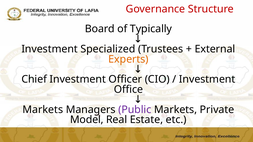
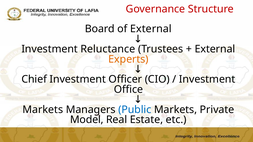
of Typically: Typically -> External
Specialized: Specialized -> Reluctance
Public colour: purple -> blue
